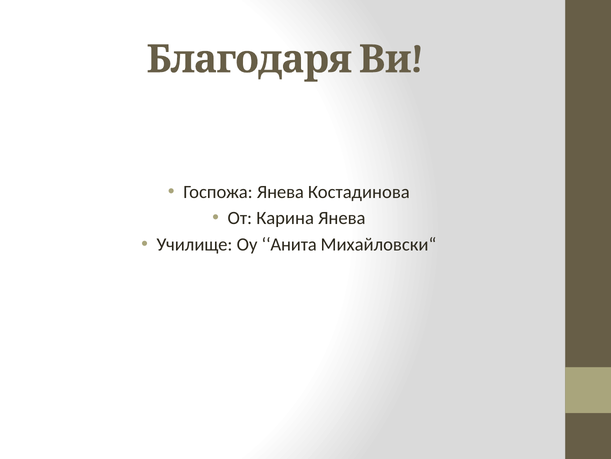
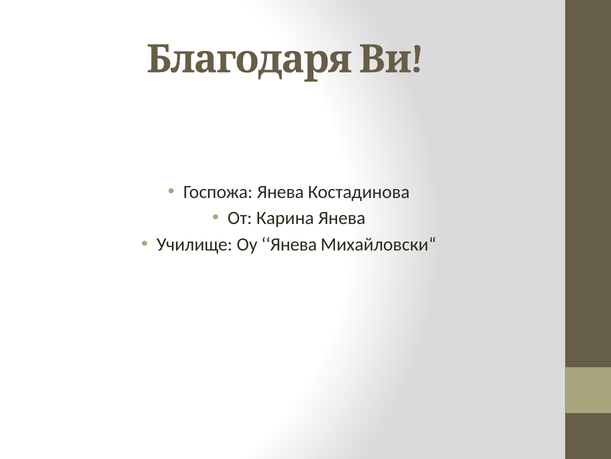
Оу Анита: Анита -> Янева
